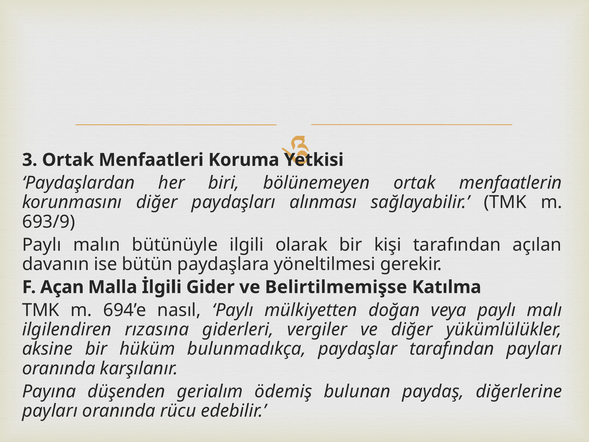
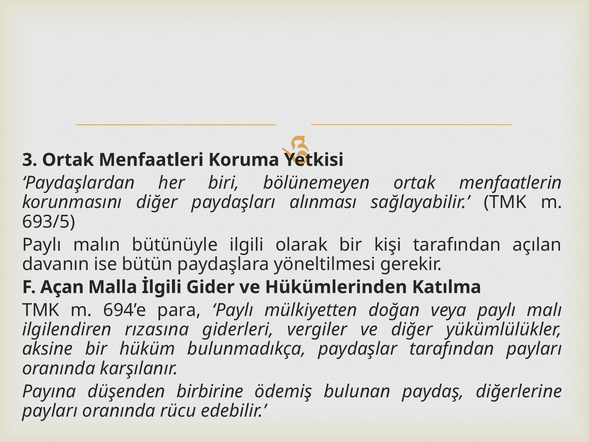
693/9: 693/9 -> 693/5
Belirtilmemişse: Belirtilmemişse -> Hükümlerinden
nasıl: nasıl -> para
gerialım: gerialım -> birbirine
